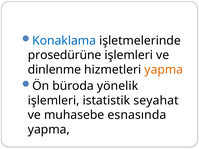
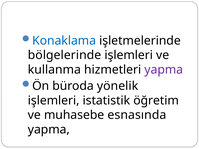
prosedürüne: prosedürüne -> bölgelerinde
dinlenme: dinlenme -> kullanma
yapma at (164, 70) colour: orange -> purple
seyahat: seyahat -> öğretim
